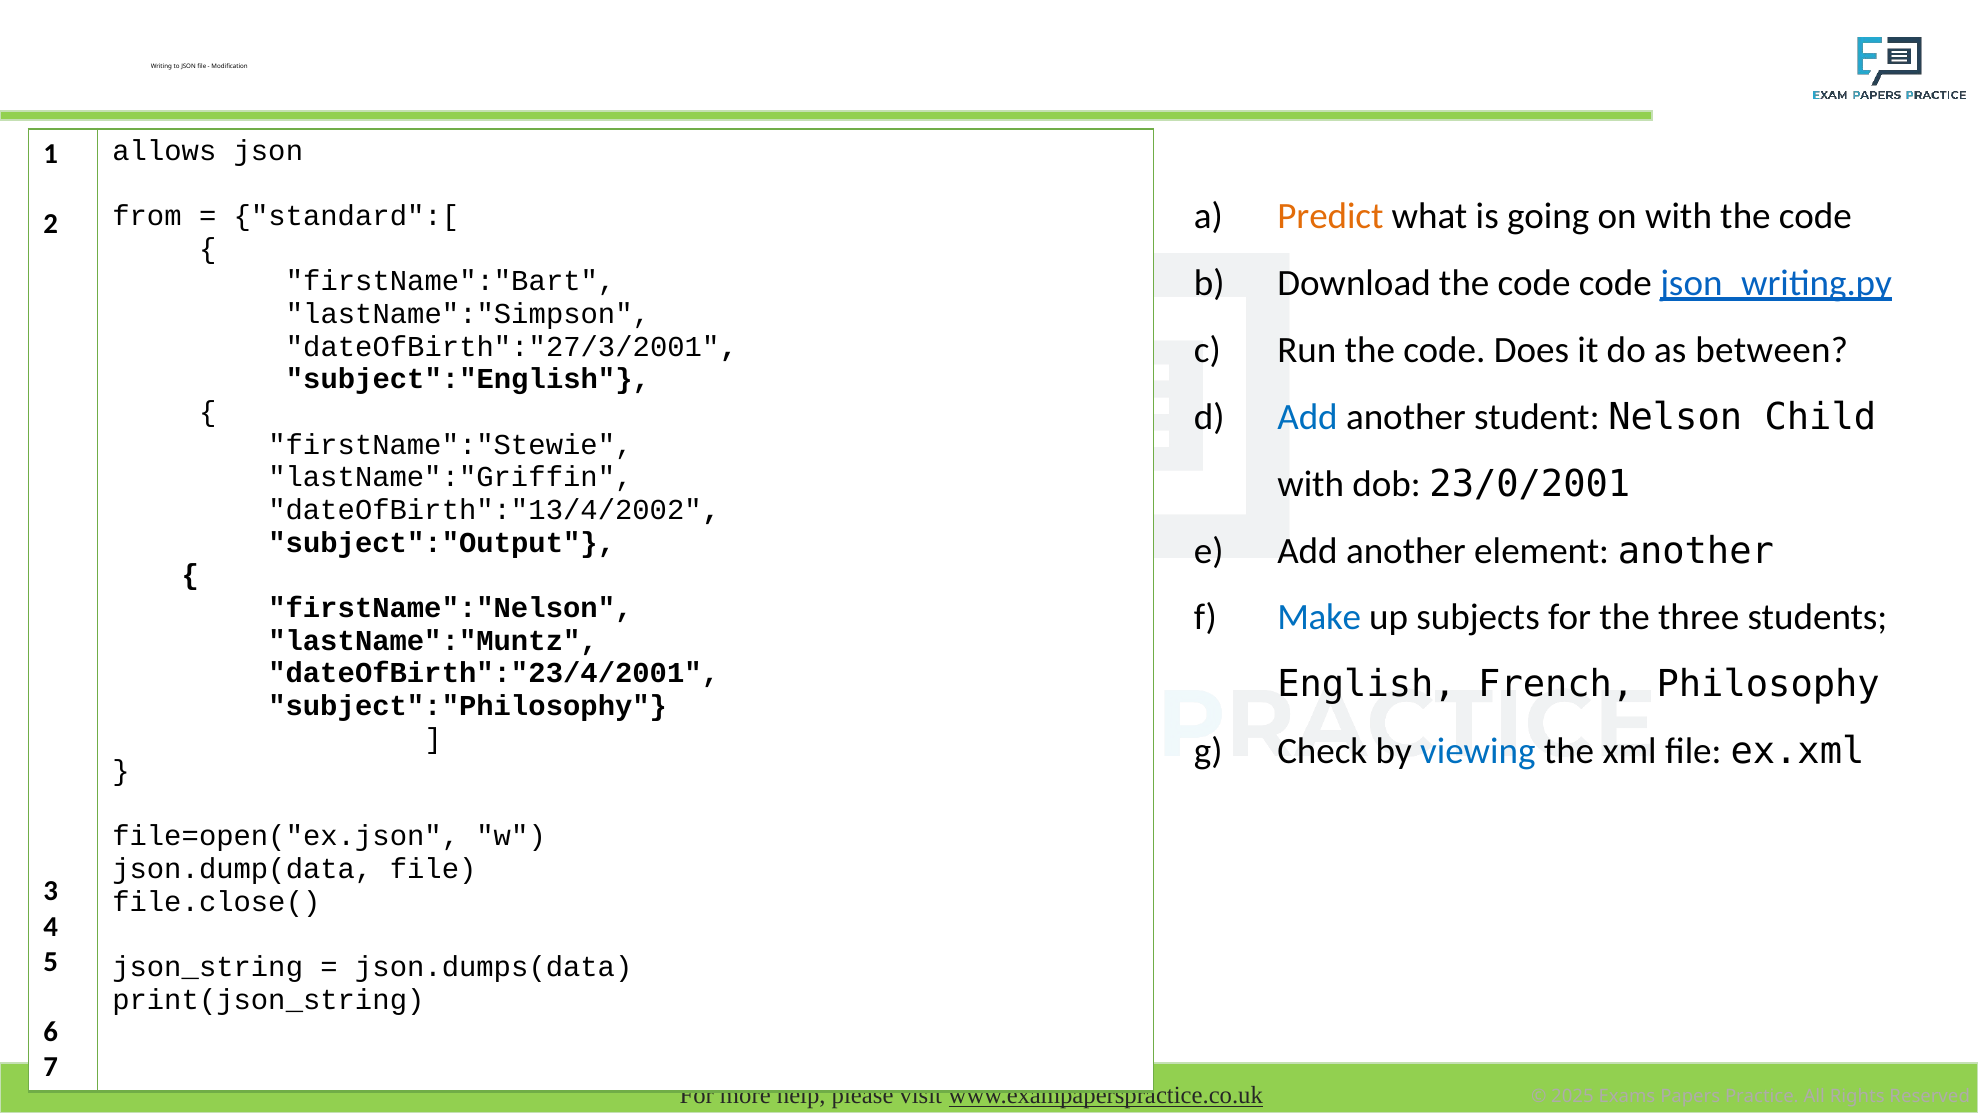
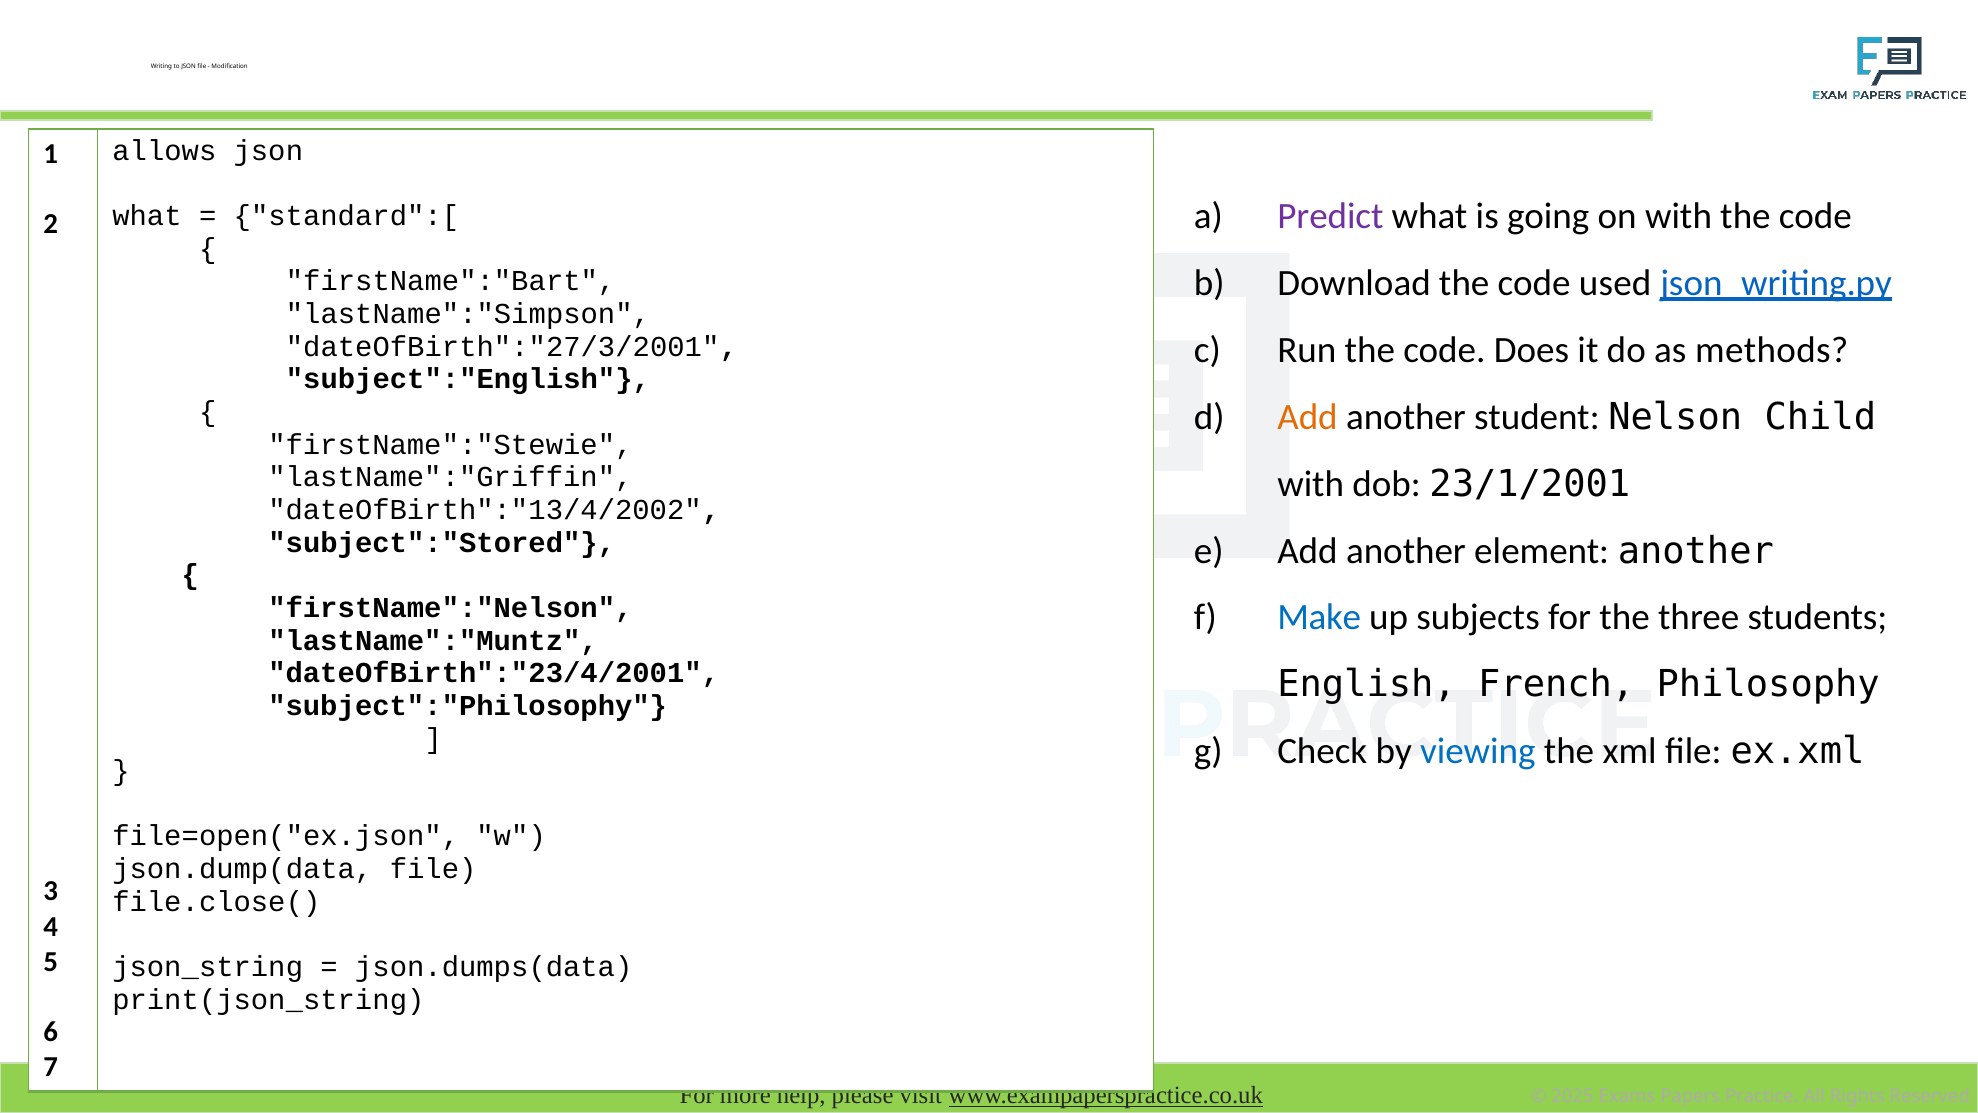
Predict colour: orange -> purple
from at (147, 216): from -> what
code code: code -> used
between: between -> methods
Add at (1308, 417) colour: blue -> orange
23/0/2001: 23/0/2001 -> 23/1/2001
subject":"Output: subject":"Output -> subject":"Stored
